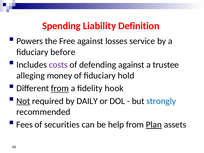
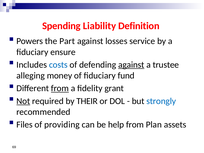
Free: Free -> Part
before: before -> ensure
costs colour: purple -> blue
against at (131, 65) underline: none -> present
hold: hold -> fund
hook: hook -> grant
DAILY: DAILY -> THEIR
Fees: Fees -> Files
securities: securities -> providing
Plan underline: present -> none
